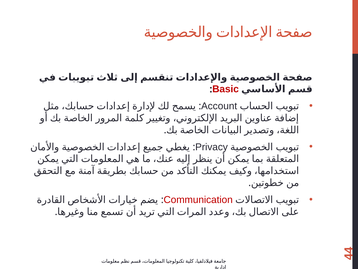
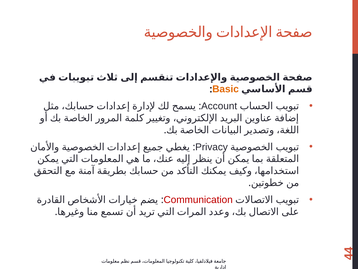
Basic colour: red -> orange
